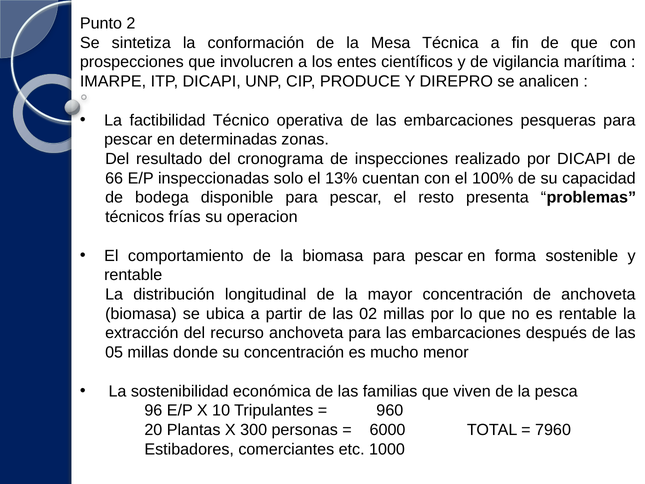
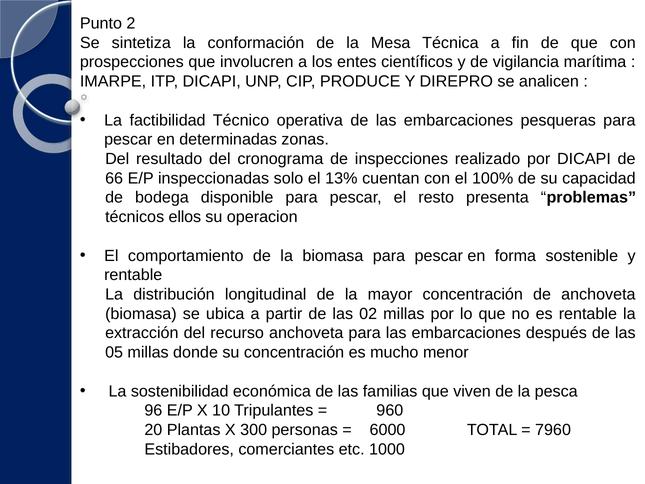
frías: frías -> ellos
